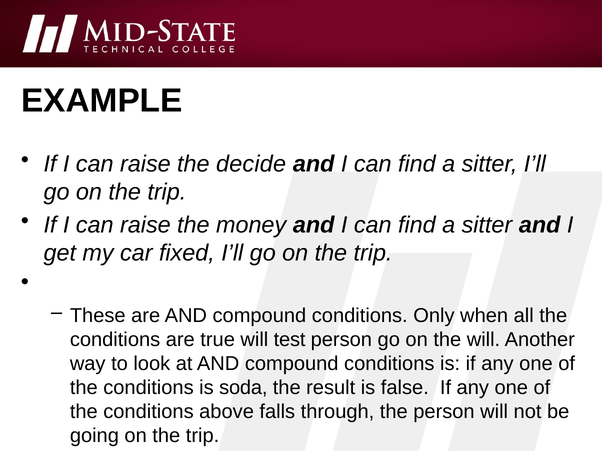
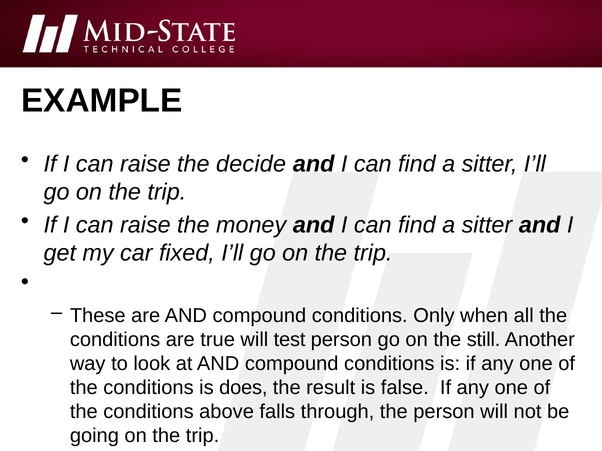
the will: will -> still
soda: soda -> does
